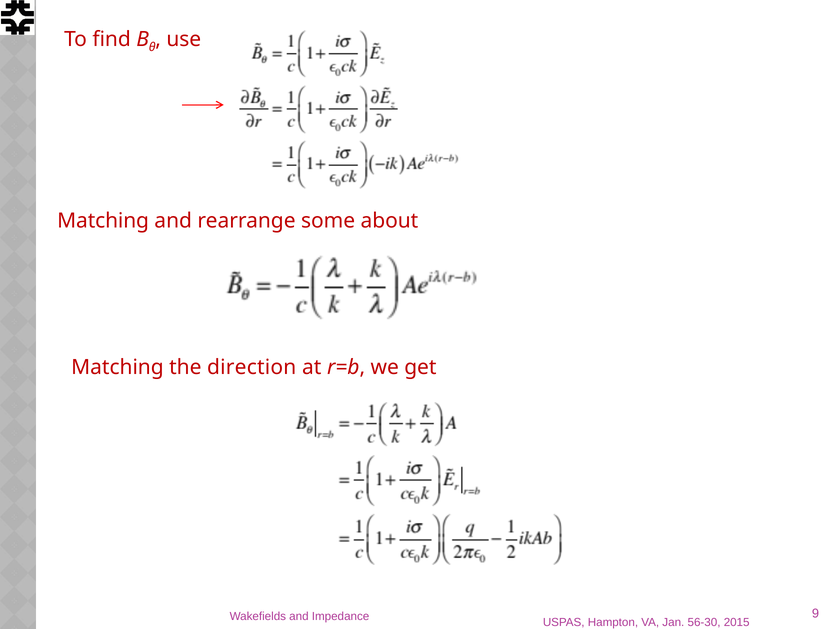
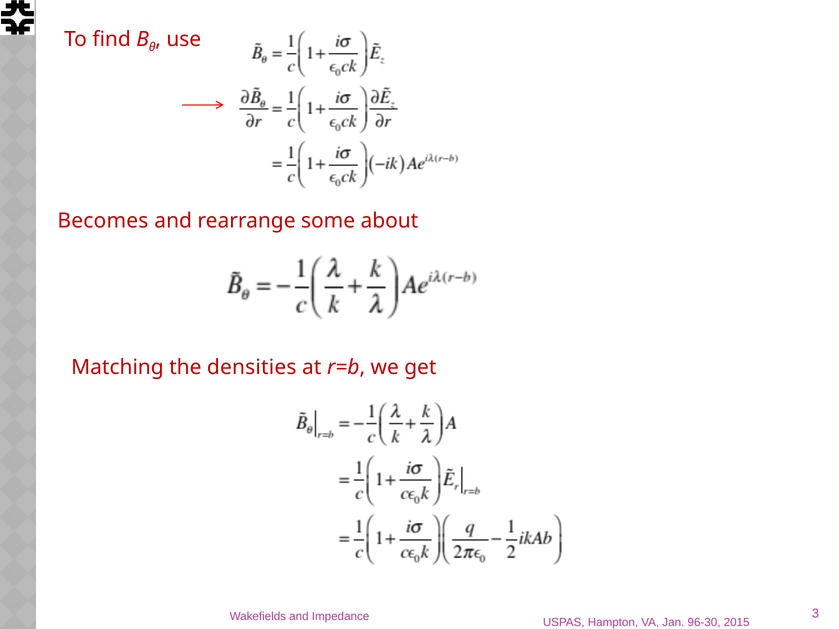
Matching at (103, 221): Matching -> Becomes
direction: direction -> densities
9: 9 -> 3
56-30: 56-30 -> 96-30
